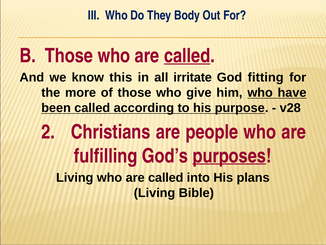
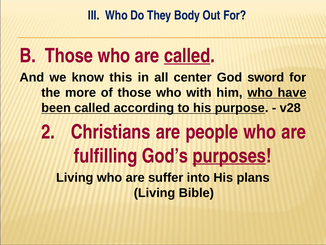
irritate: irritate -> center
fitting: fitting -> sword
give: give -> with
called at (166, 177): called -> suffer
